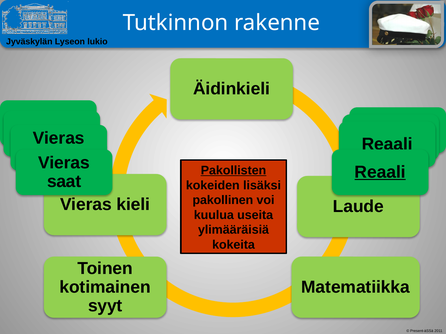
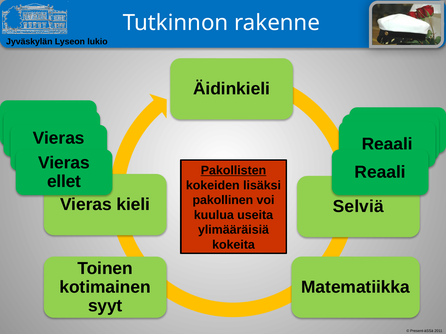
Reaali at (380, 172) underline: present -> none
saat: saat -> ellet
Laude: Laude -> Selviä
